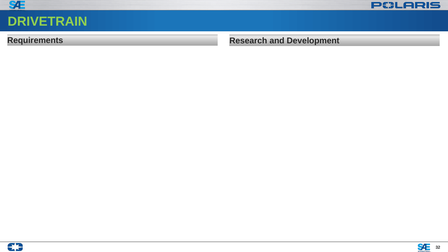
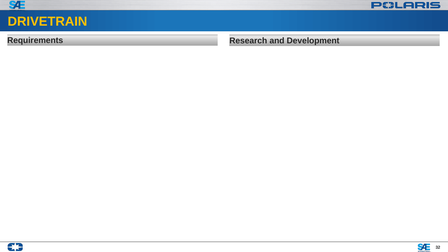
DRIVETRAIN colour: light green -> yellow
